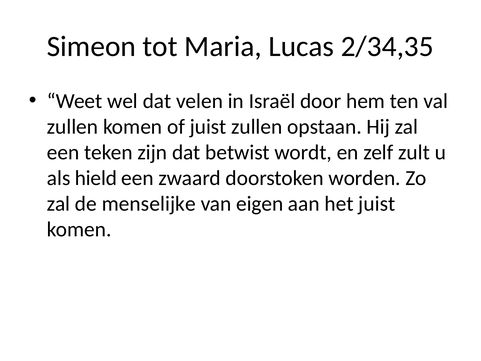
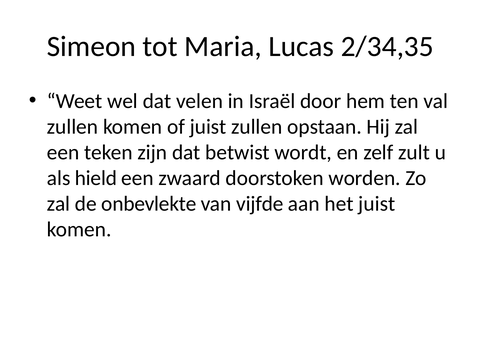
menselijke: menselijke -> onbevlekte
eigen: eigen -> vijfde
